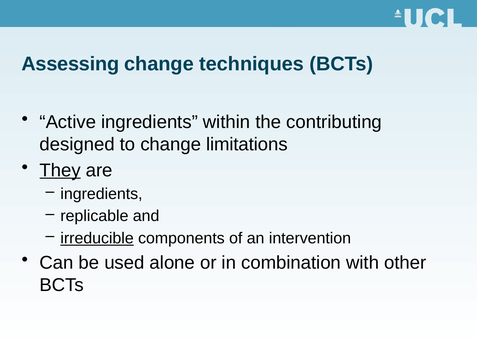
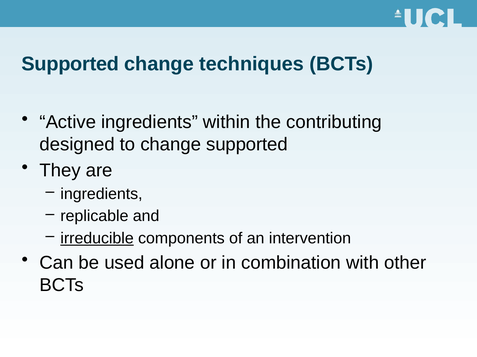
Assessing at (70, 64): Assessing -> Supported
change limitations: limitations -> supported
They underline: present -> none
